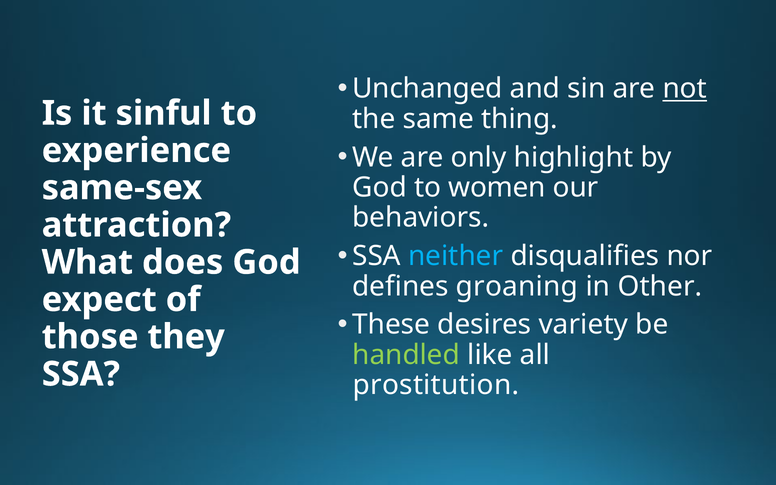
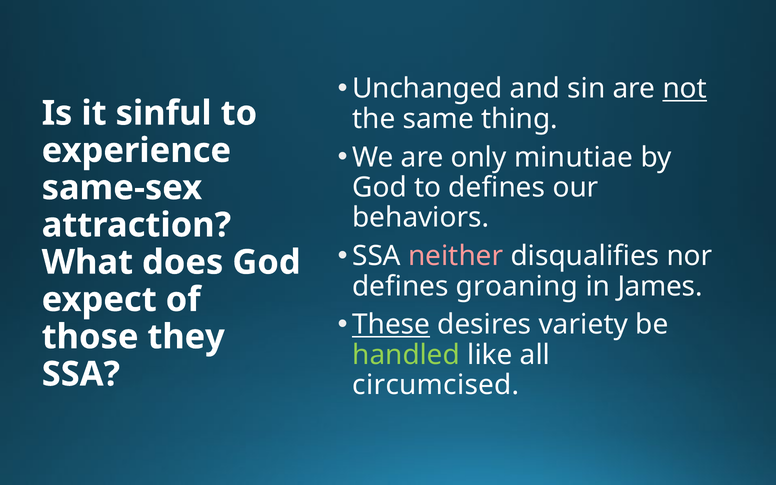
highlight: highlight -> minutiae
to women: women -> defines
neither colour: light blue -> pink
Other: Other -> James
These underline: none -> present
prostitution: prostitution -> circumcised
